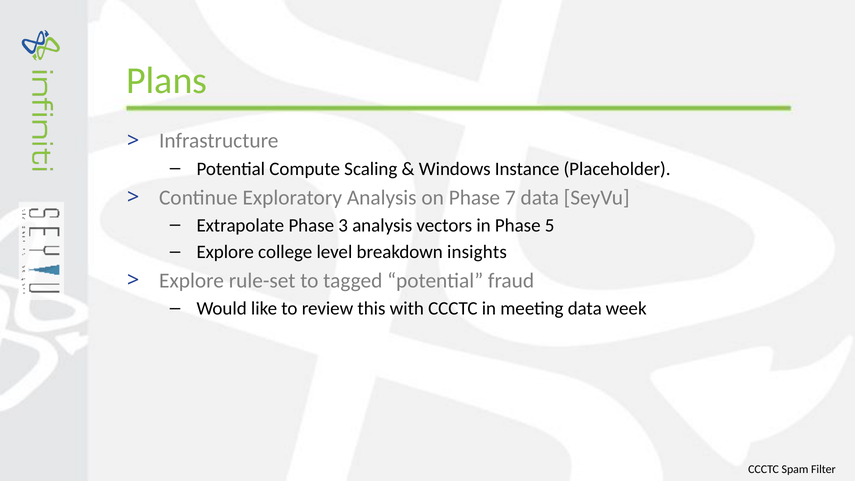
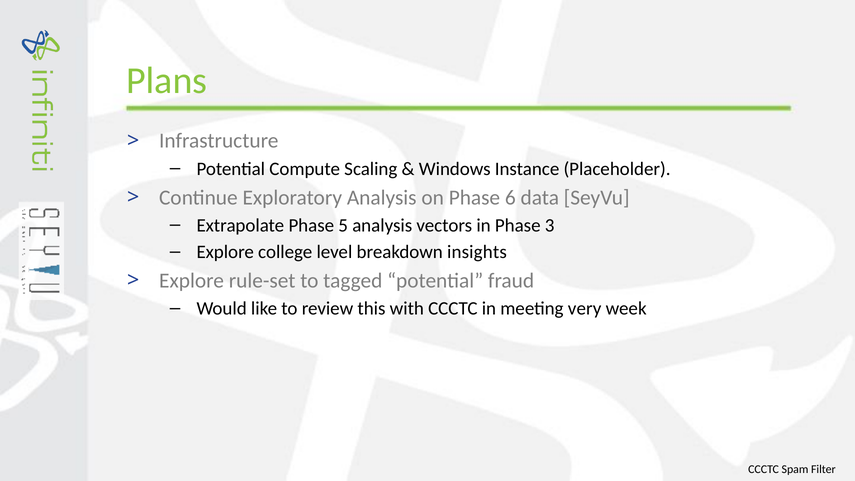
7: 7 -> 6
3: 3 -> 5
5: 5 -> 3
meeting data: data -> very
